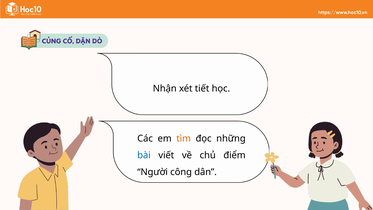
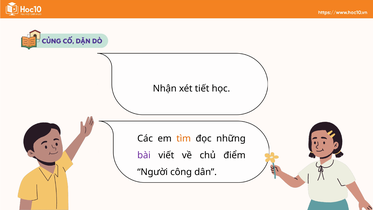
bài colour: blue -> purple
